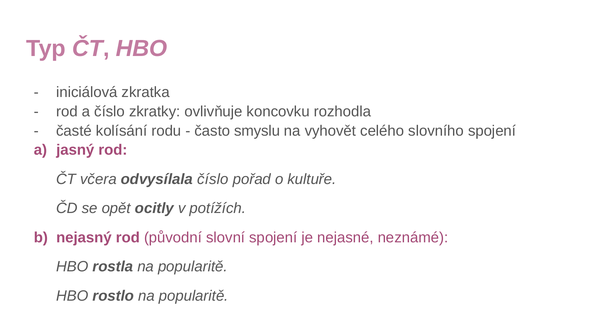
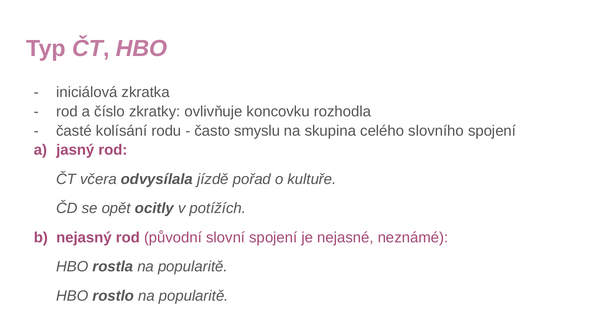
vyhovět: vyhovět -> skupina
odvysílala číslo: číslo -> jízdě
